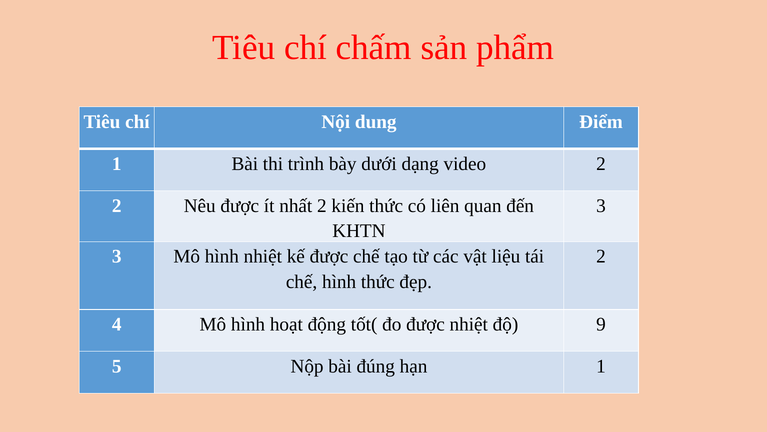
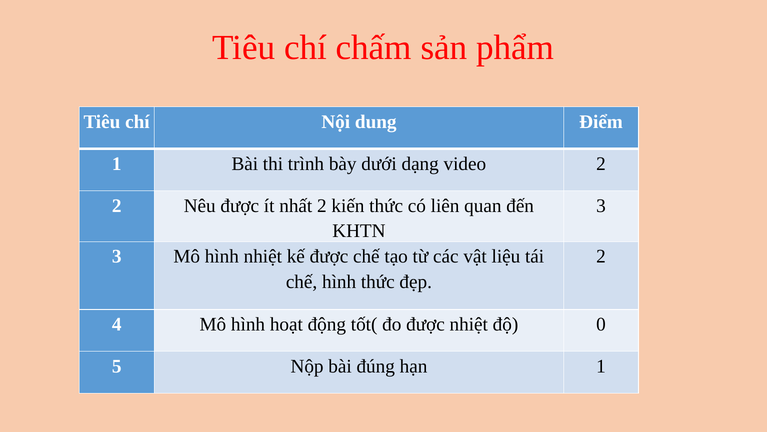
9: 9 -> 0
